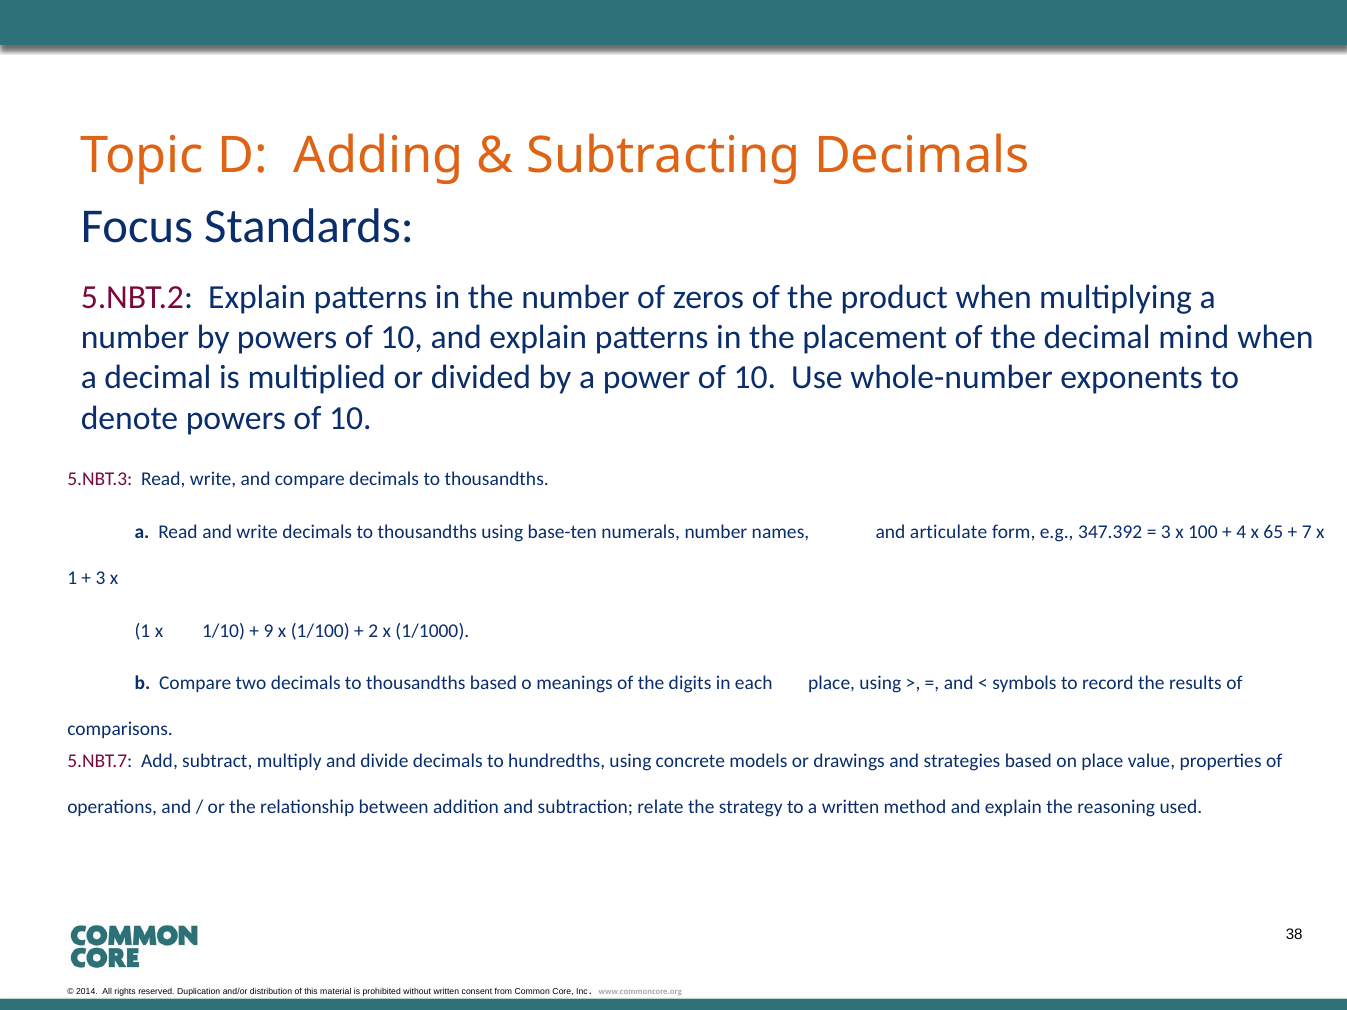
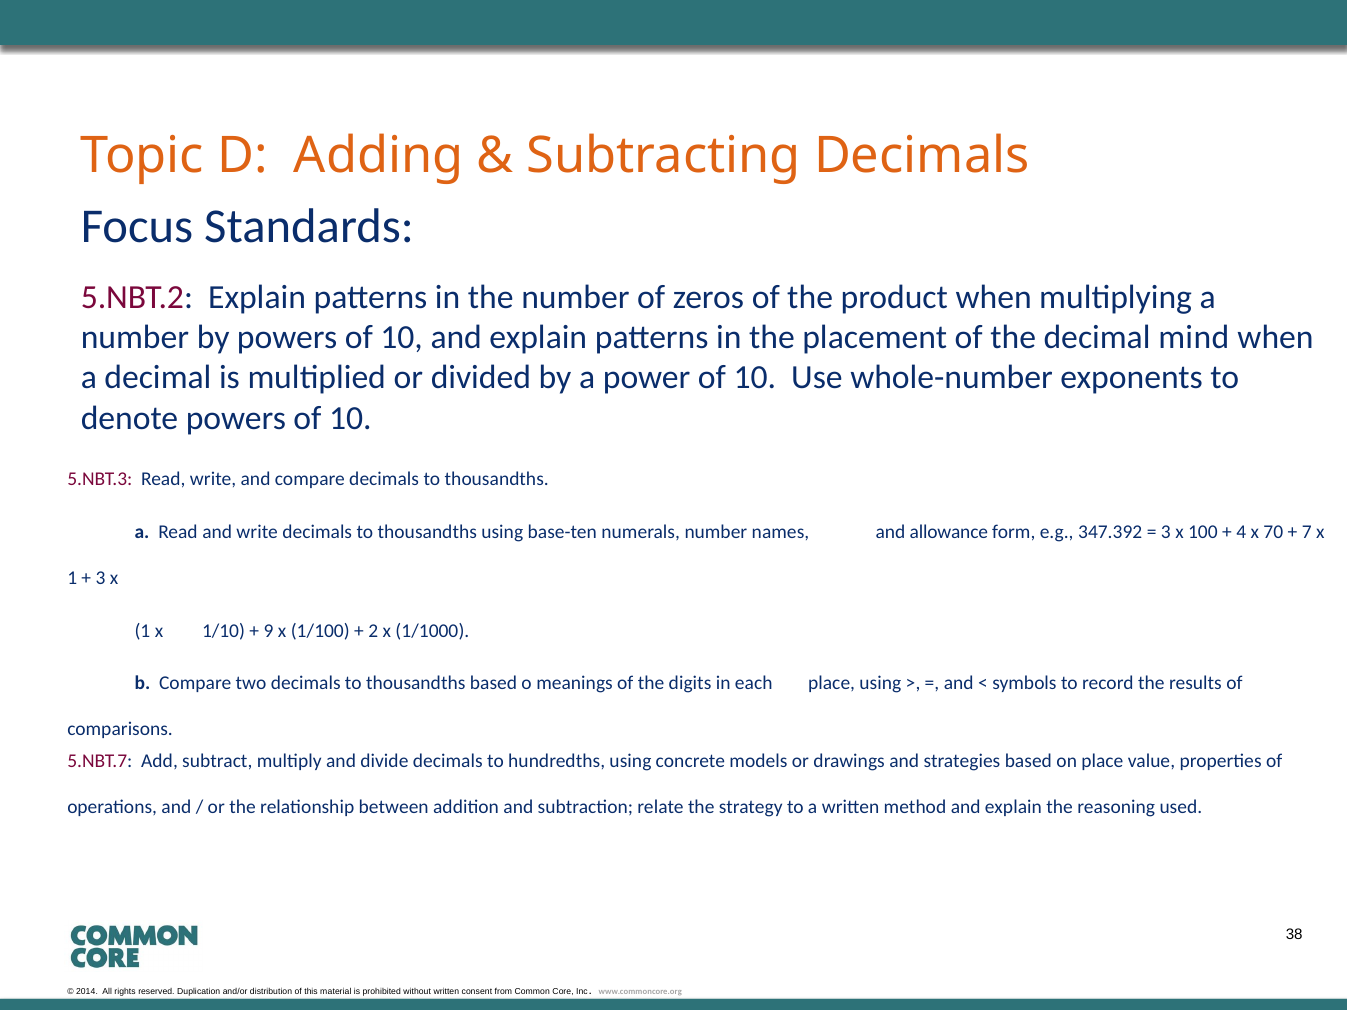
articulate: articulate -> allowance
65: 65 -> 70
